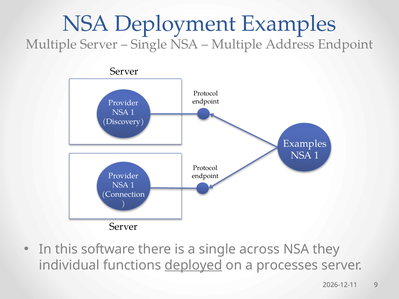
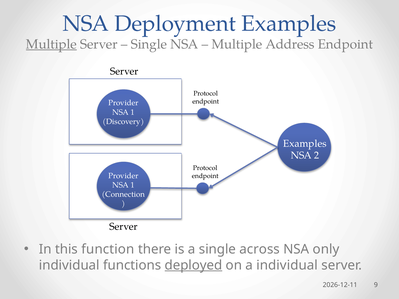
Multiple at (51, 44) underline: none -> present
1 at (317, 156): 1 -> 2
software: software -> function
they: they -> only
a processes: processes -> individual
